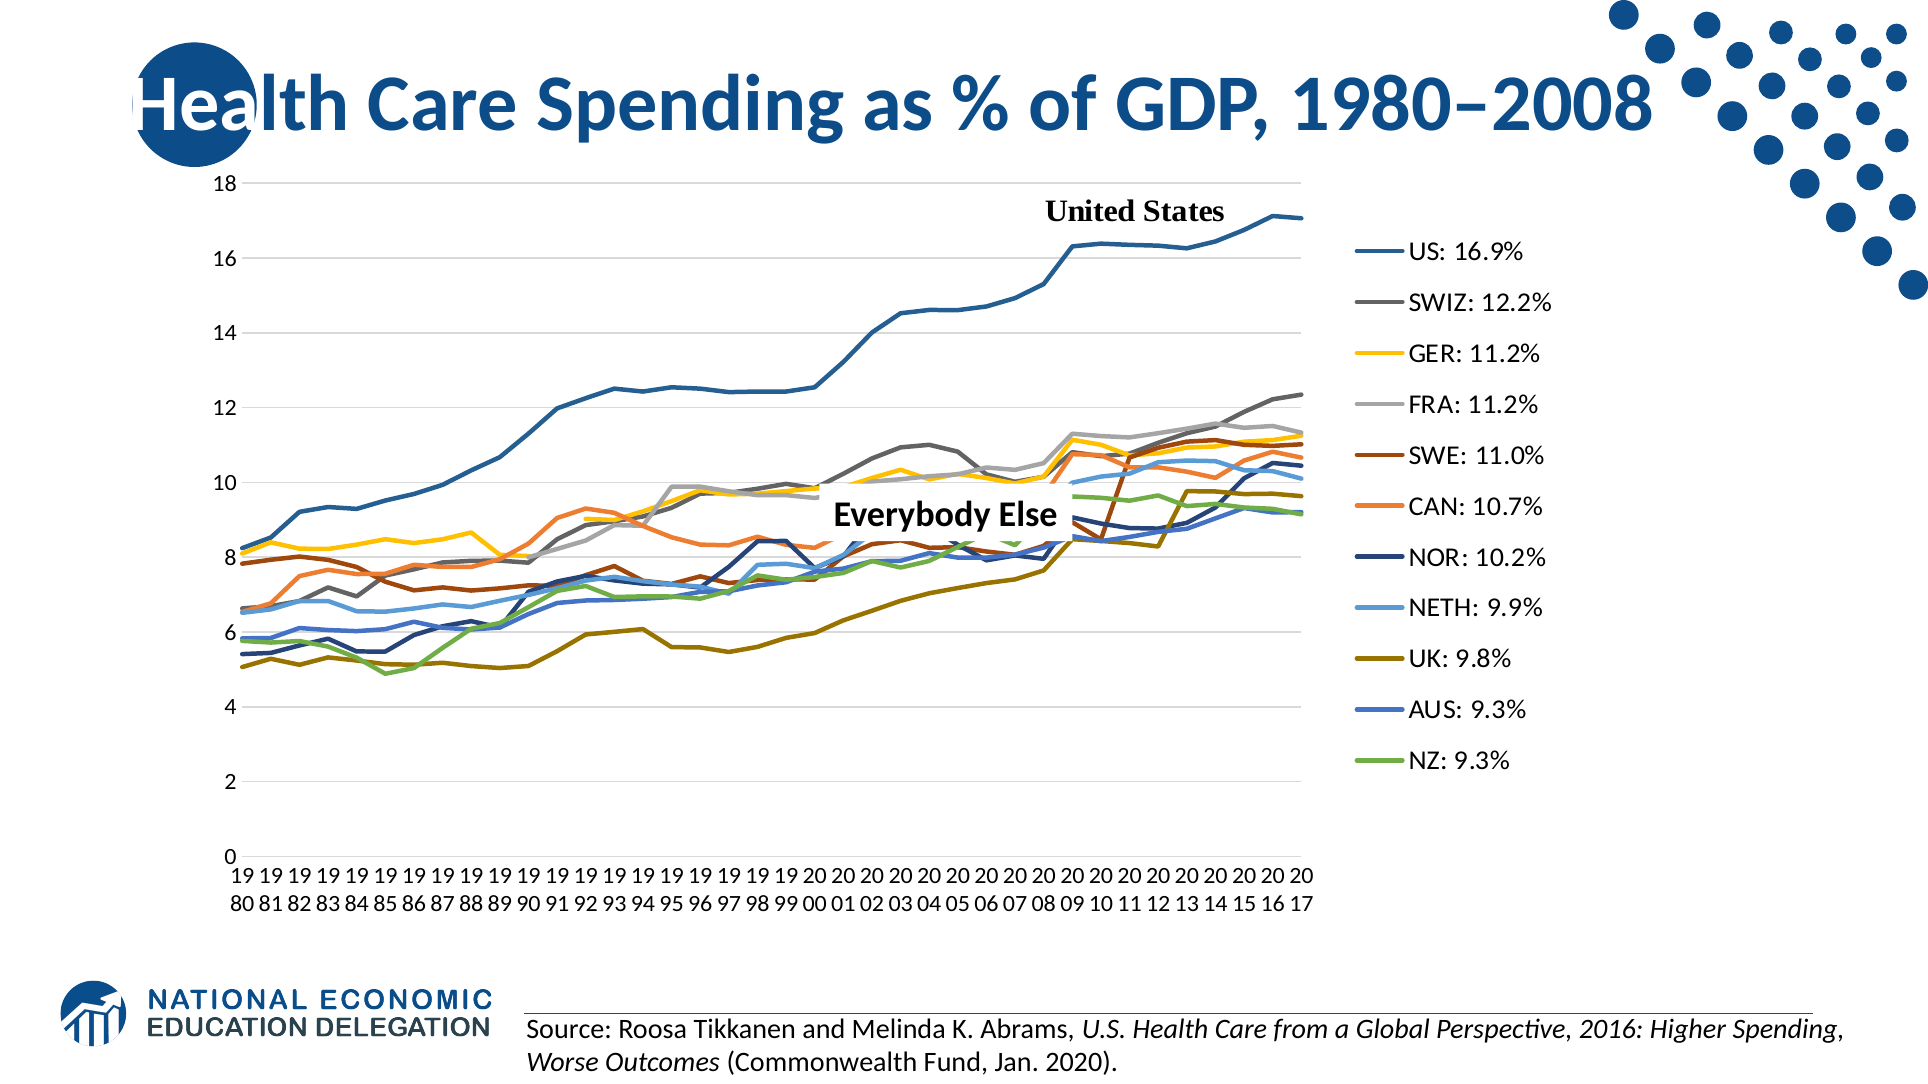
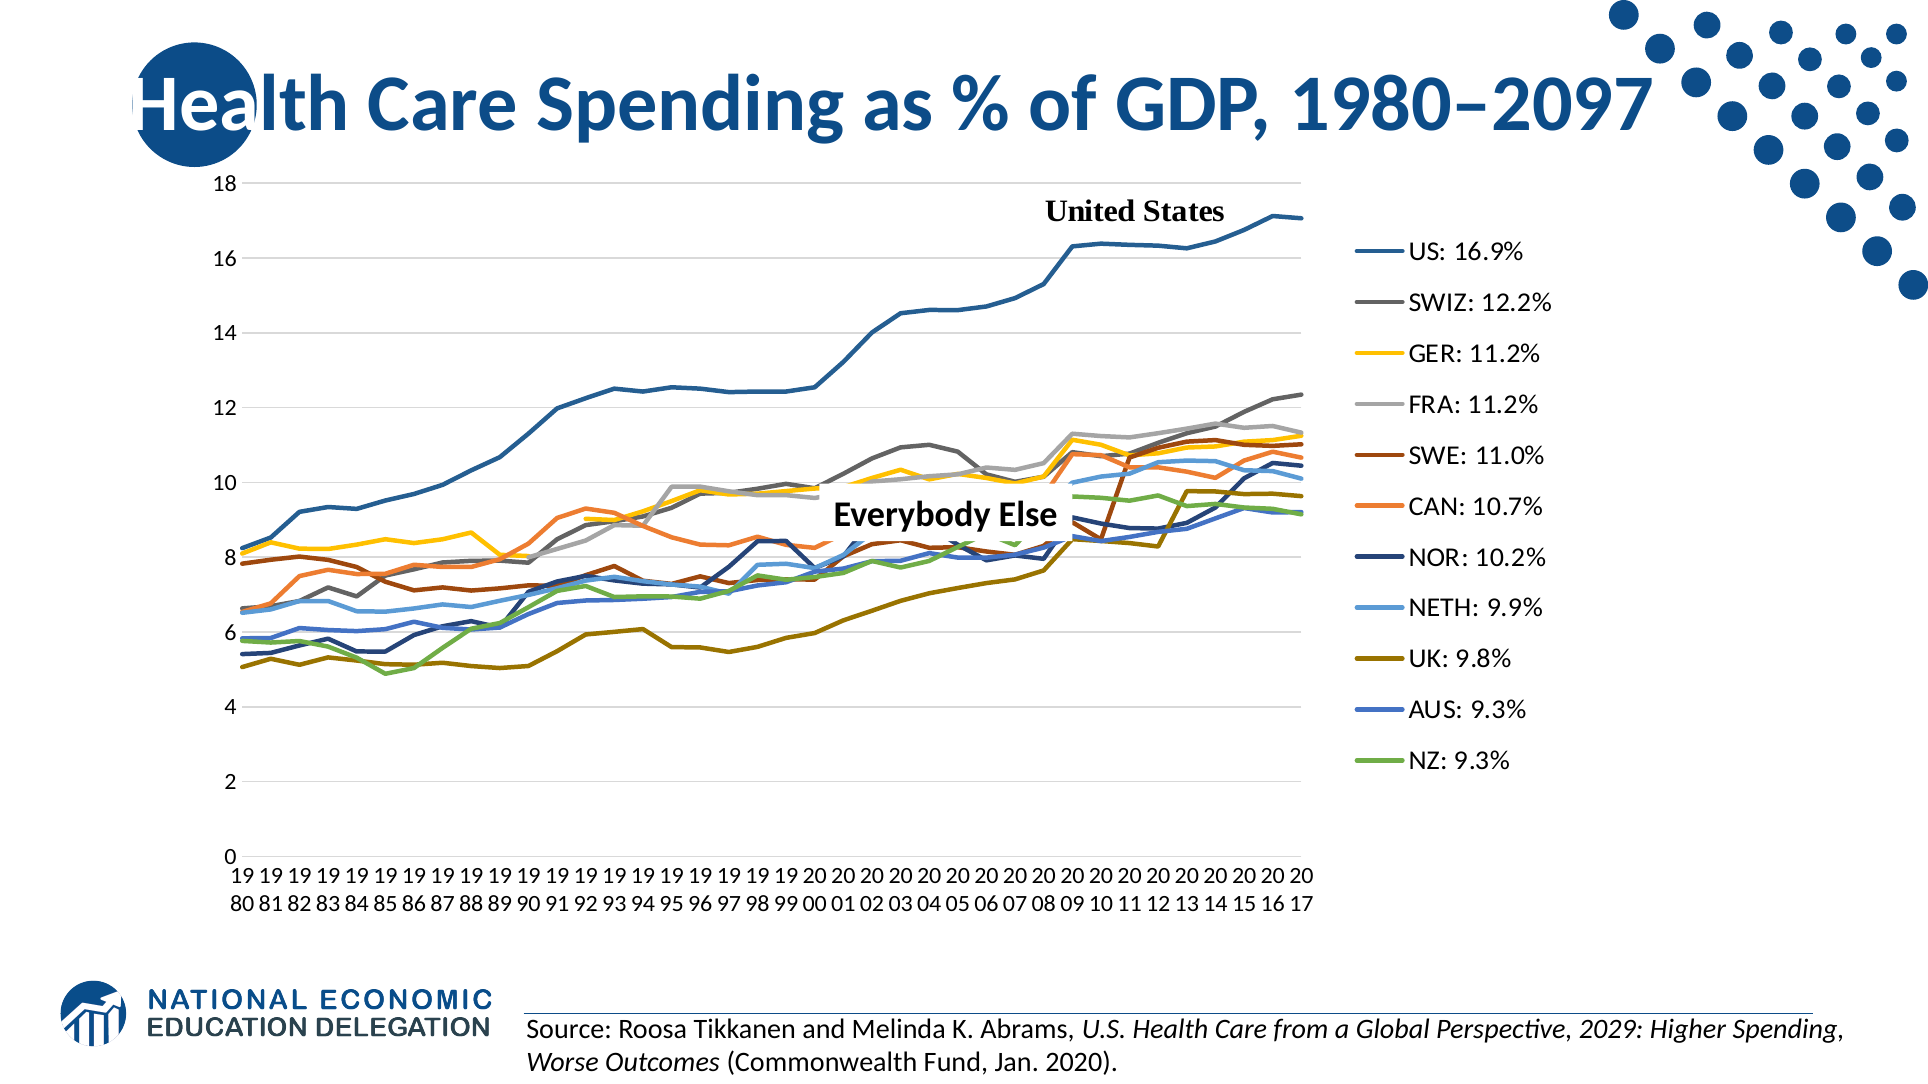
1980–2008: 1980–2008 -> 1980–2097
2016: 2016 -> 2029
